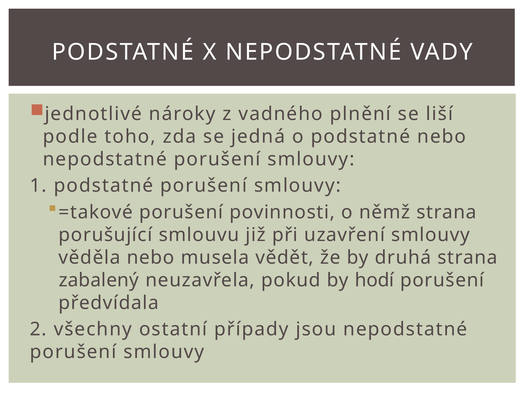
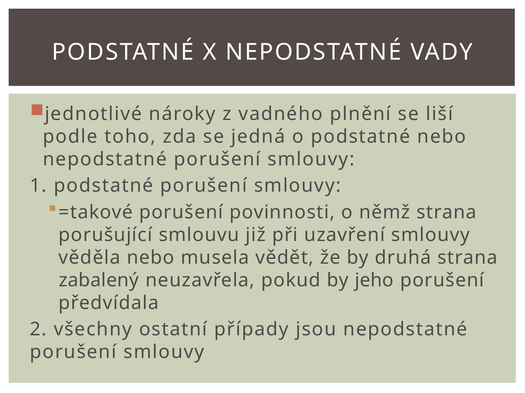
hodí: hodí -> jeho
